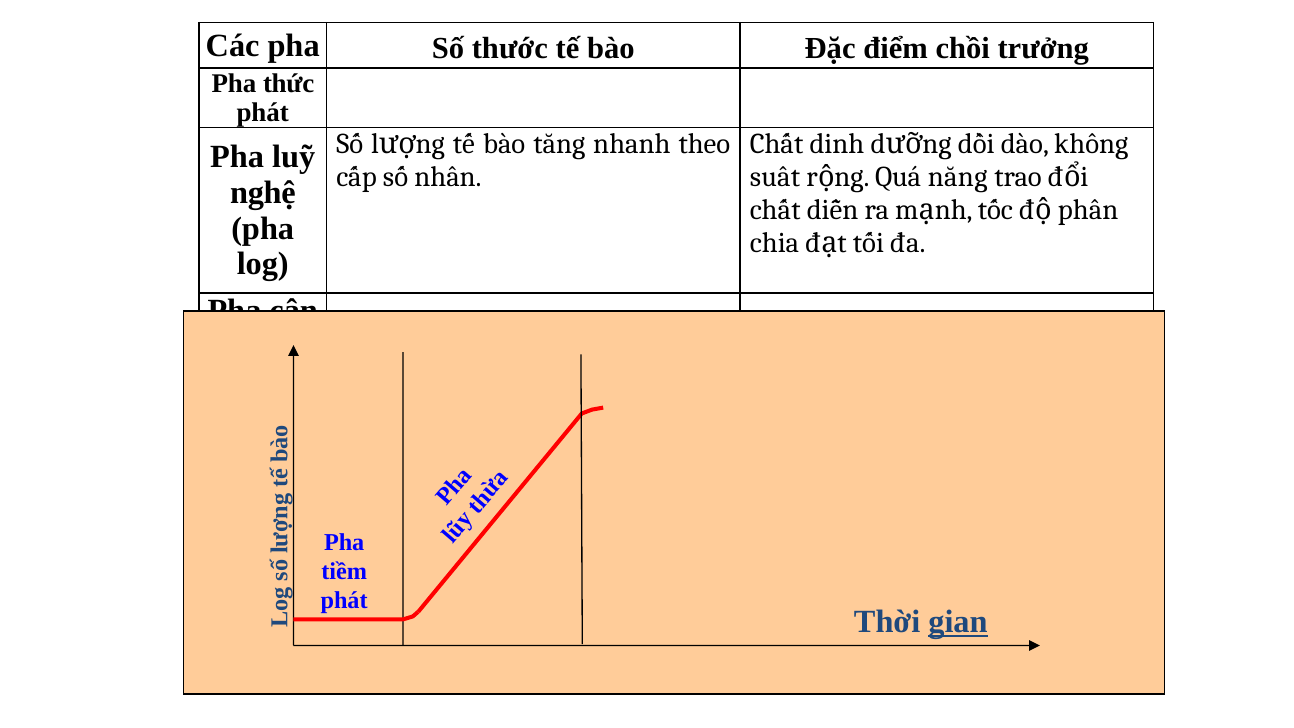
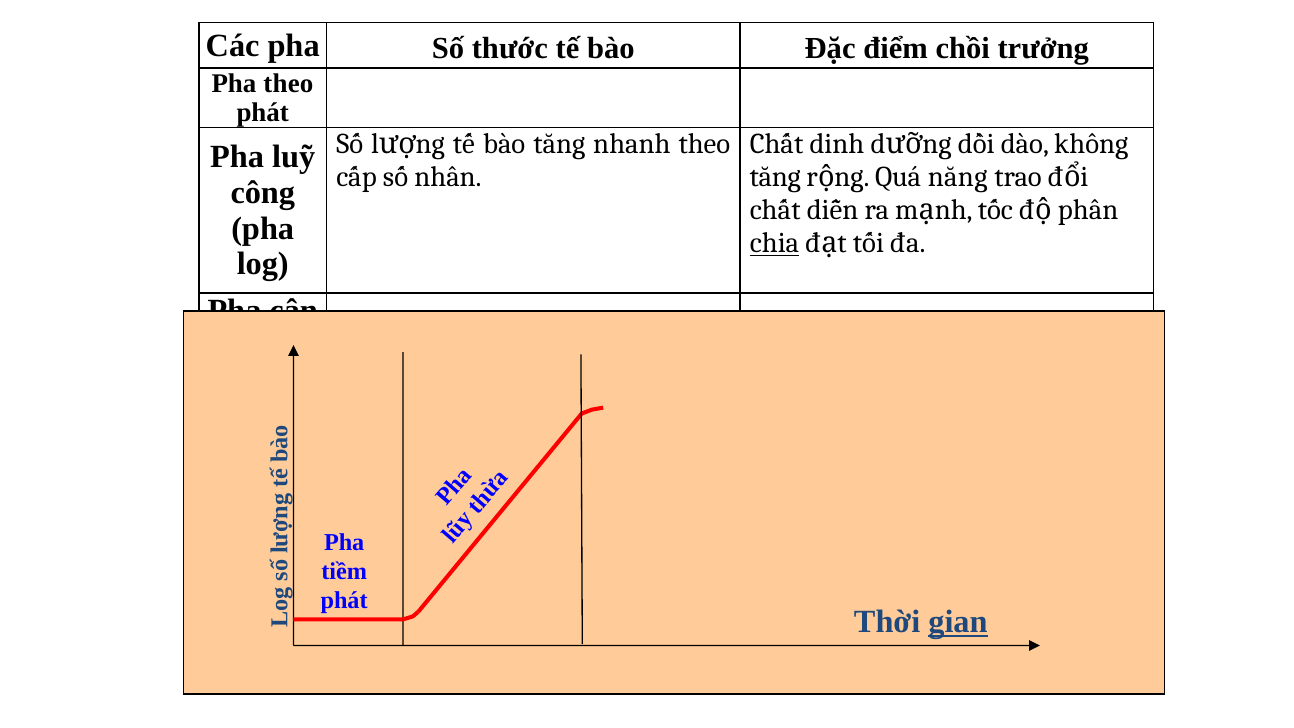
Pha thức: thức -> theo
suất at (775, 177): suất -> tăng
nghệ: nghệ -> công
chia underline: none -> present
